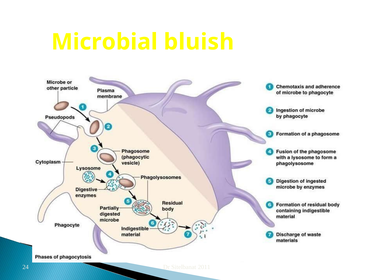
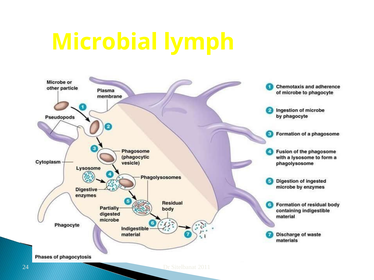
bluish: bluish -> lymph
